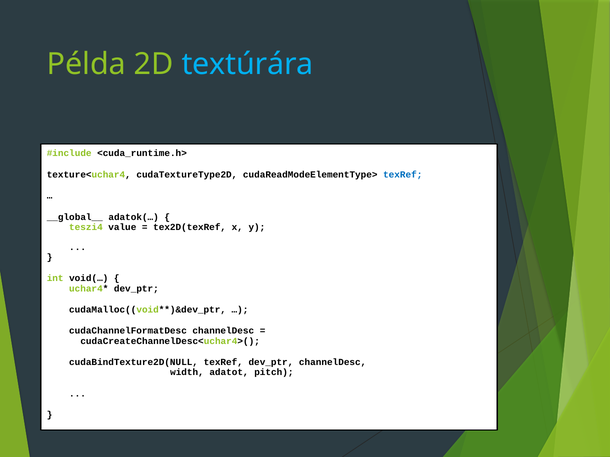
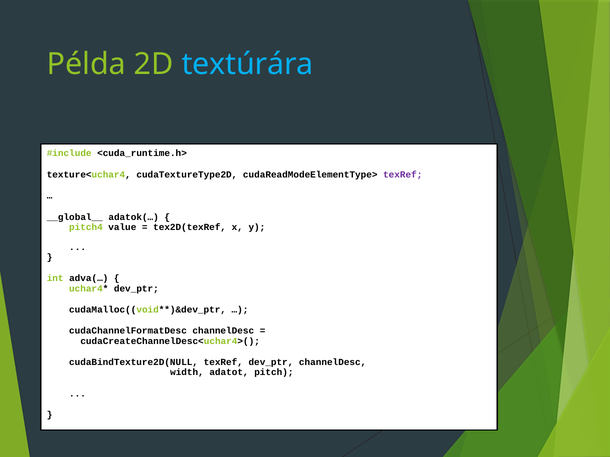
texRef at (403, 175) colour: blue -> purple
teszi4: teszi4 -> pitch4
void(…: void(… -> adva(…
